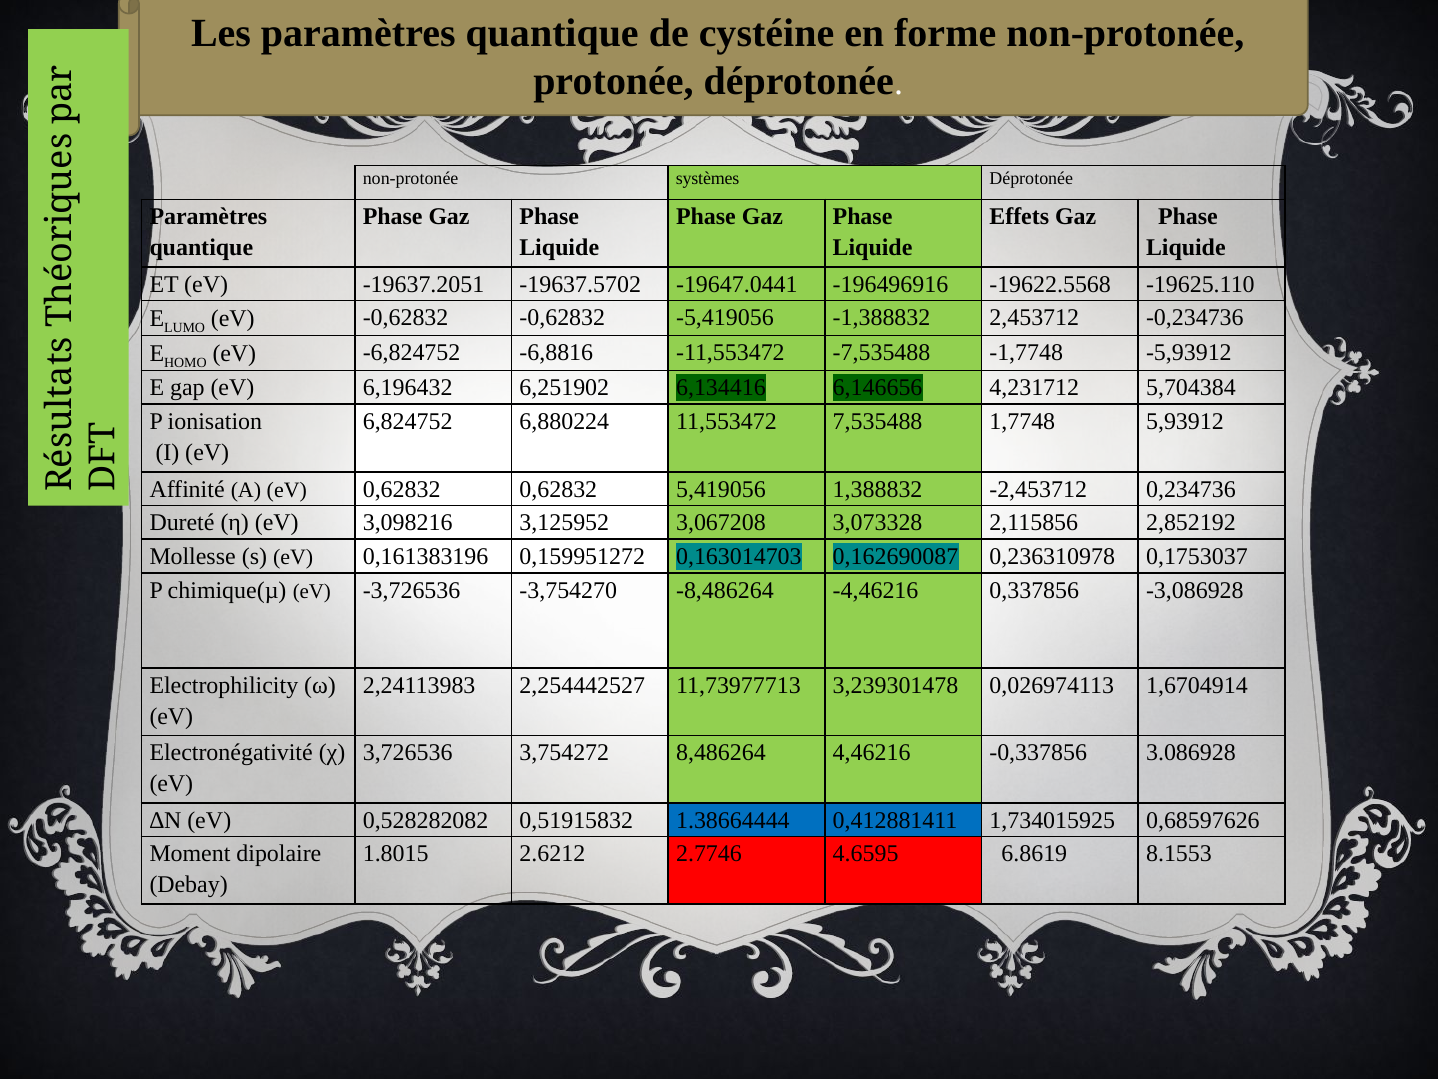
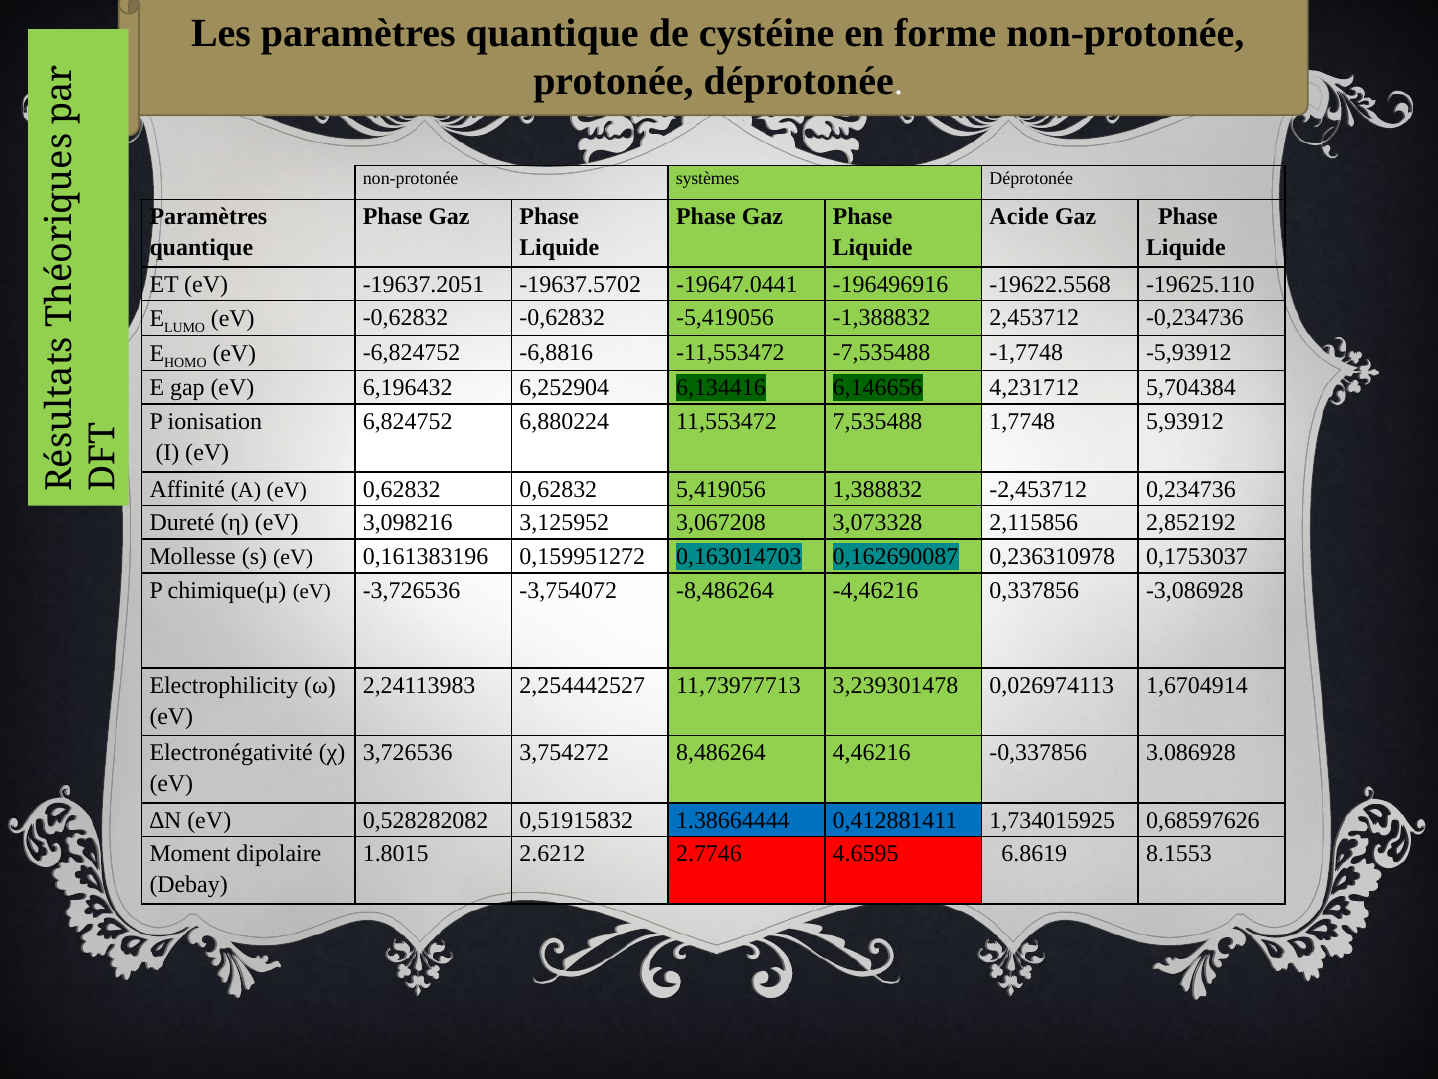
Effets: Effets -> Acide
6,251902: 6,251902 -> 6,252904
-3,754270: -3,754270 -> -3,754072
